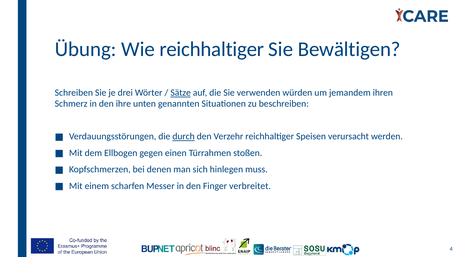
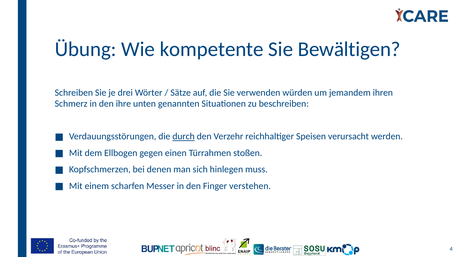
Wie reichhaltiger: reichhaltiger -> kompetente
Sätze underline: present -> none
verbreitet: verbreitet -> verstehen
